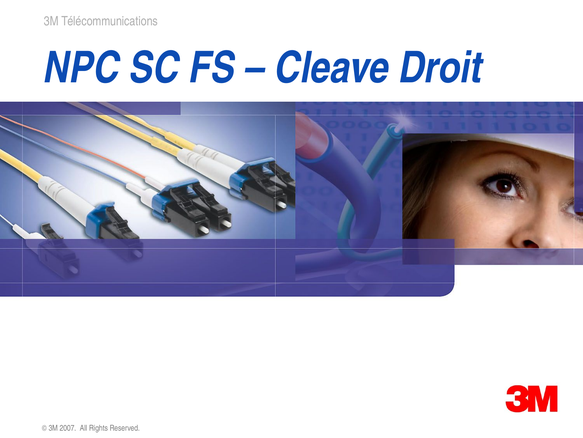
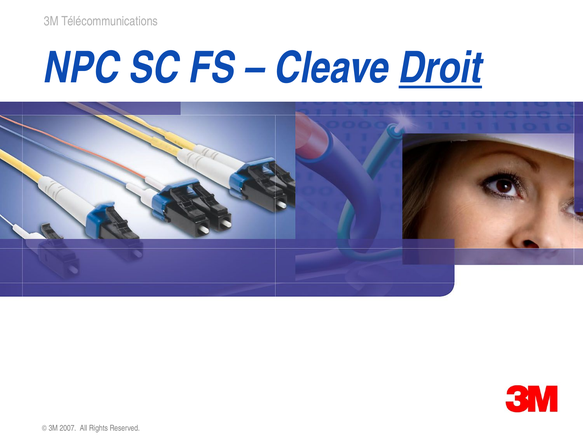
Droit underline: none -> present
